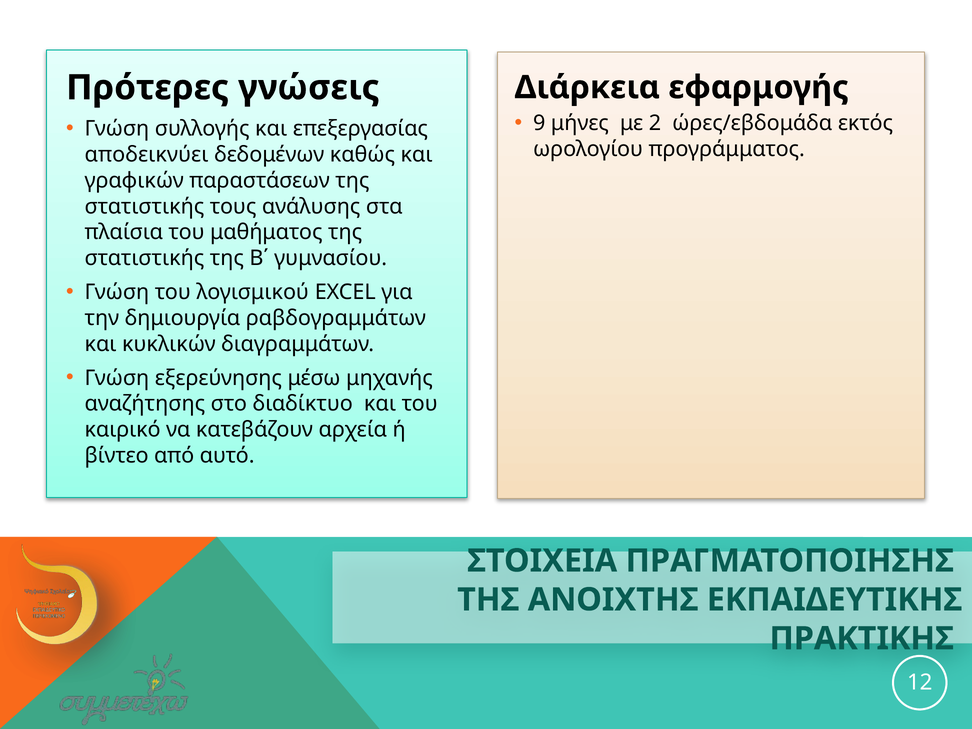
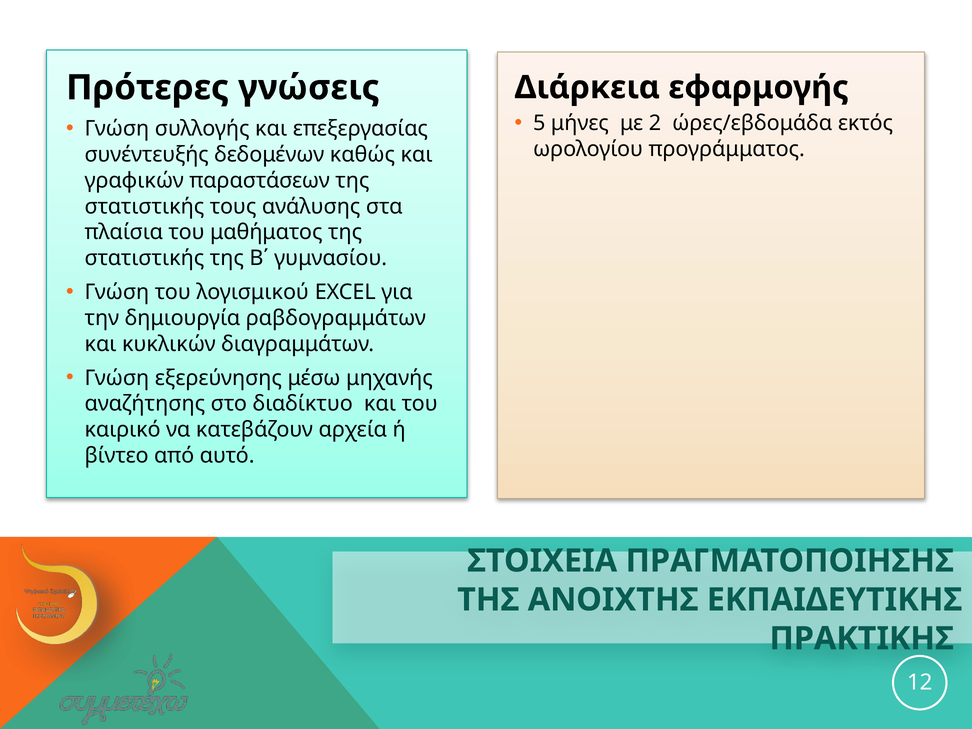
9: 9 -> 5
αποδεικνύει: αποδεικνύει -> συνέντευξής
